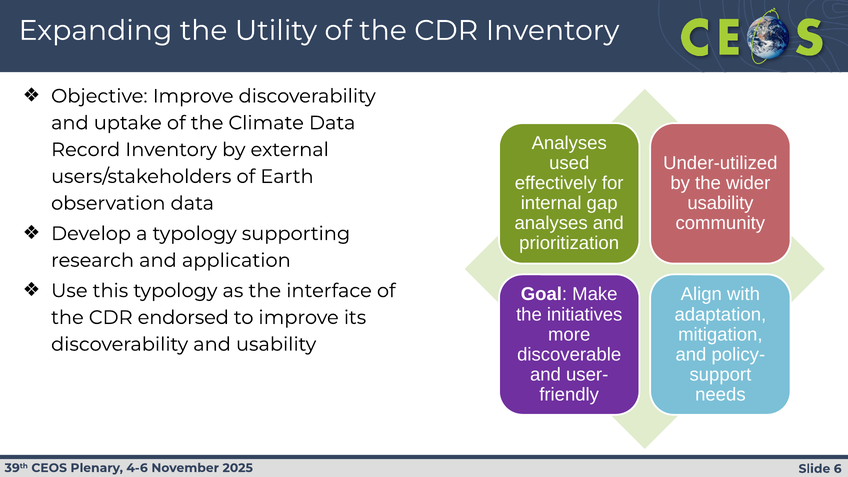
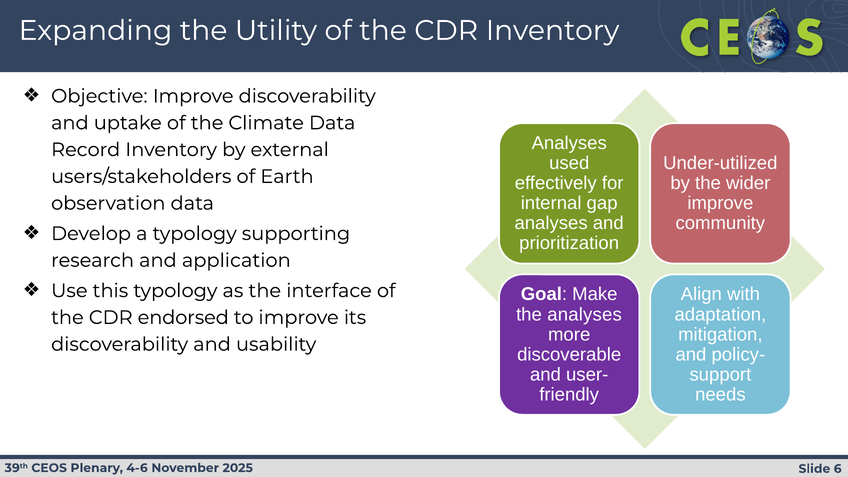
usability at (720, 203): usability -> improve
the initiatives: initiatives -> analyses
